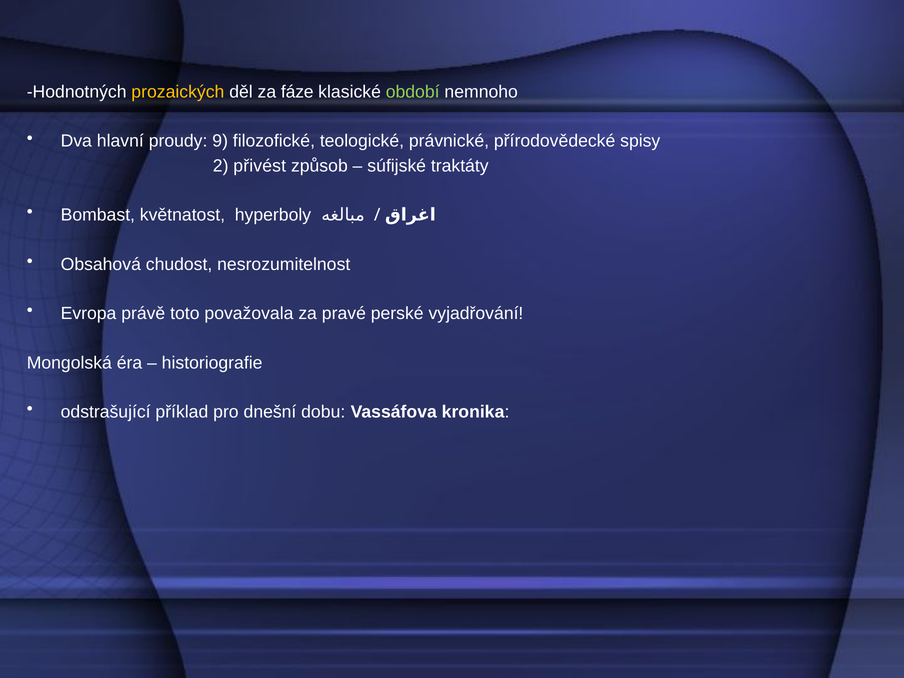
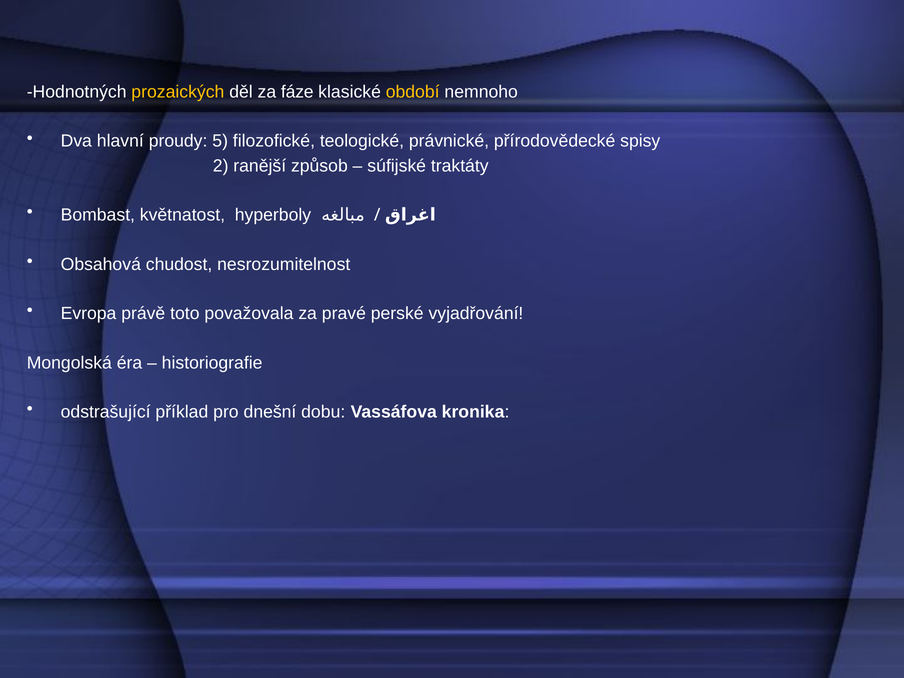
období colour: light green -> yellow
9: 9 -> 5
přivést: přivést -> ranější
